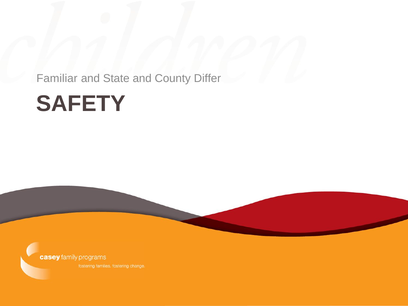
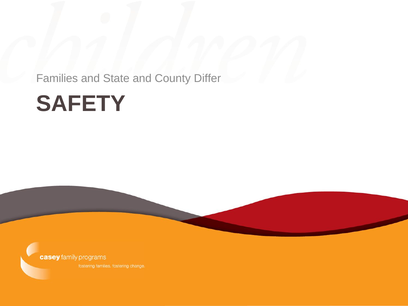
Familiar: Familiar -> Families
